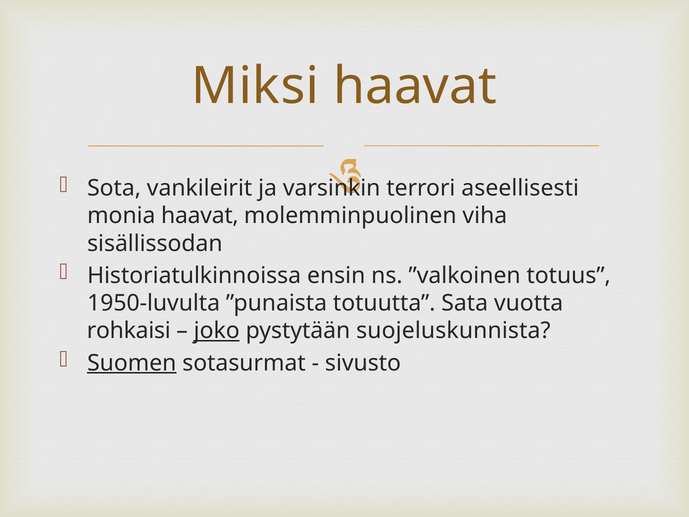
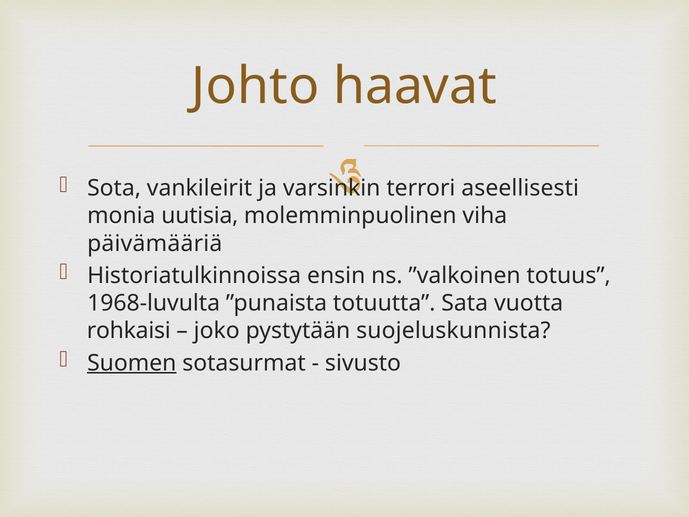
Miksi: Miksi -> Johto
monia haavat: haavat -> uutisia
sisällissodan: sisällissodan -> päivämääriä
1950-luvulta: 1950-luvulta -> 1968-luvulta
joko underline: present -> none
